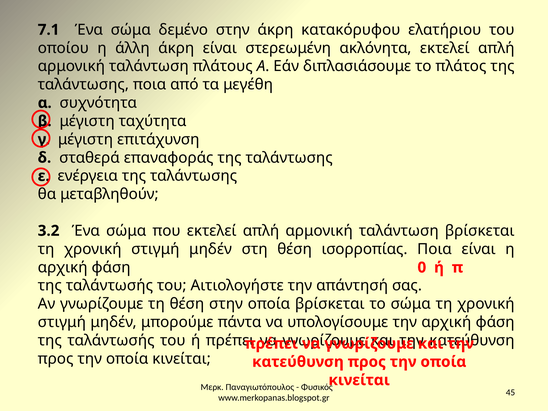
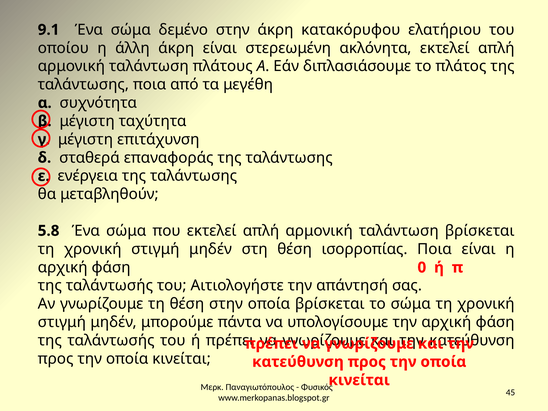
7.1: 7.1 -> 9.1
3.2: 3.2 -> 5.8
